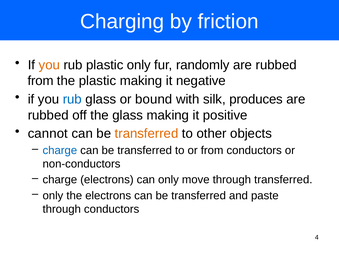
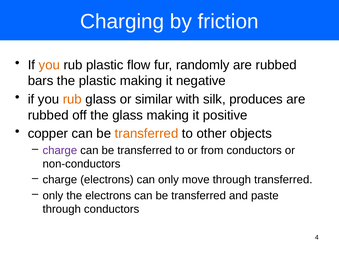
plastic only: only -> flow
from at (41, 81): from -> bars
rub at (72, 99) colour: blue -> orange
bound: bound -> similar
cannot: cannot -> copper
charge at (60, 151) colour: blue -> purple
